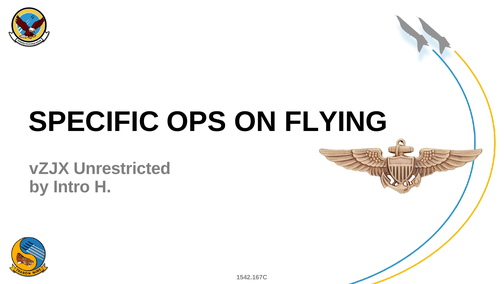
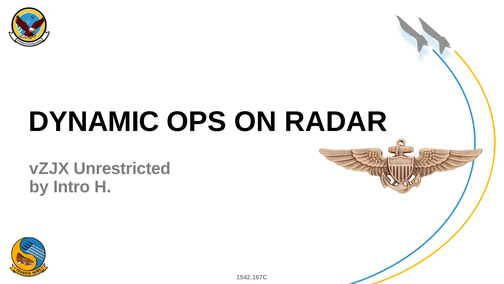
SPECIFIC: SPECIFIC -> DYNAMIC
FLYING: FLYING -> RADAR
